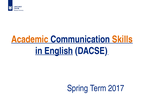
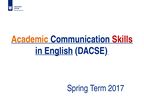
Skills colour: orange -> red
